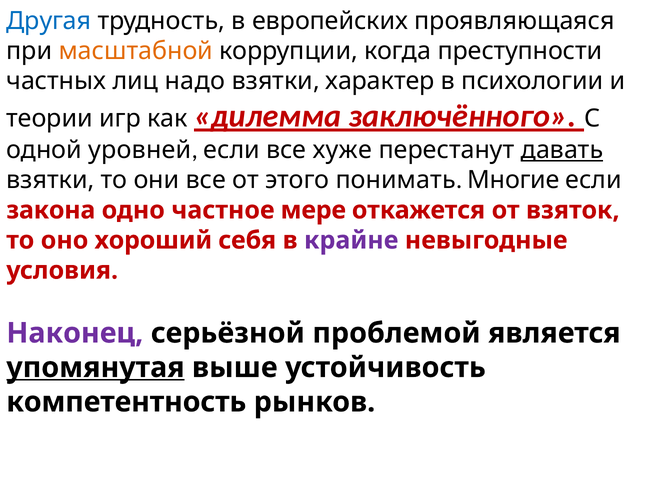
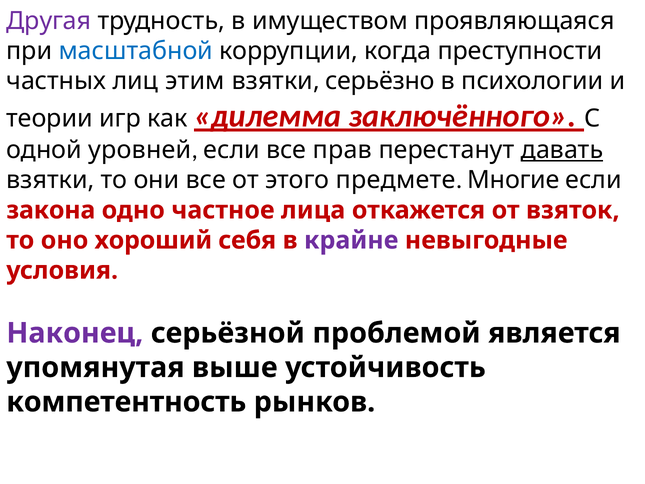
Другая colour: blue -> purple
европейских: европейских -> имуществом
масштабной colour: orange -> blue
надо: надо -> этим
характер: характер -> серьёзно
хуже: хуже -> прав
понимать: понимать -> предмете
мере: мере -> лица
упомянутая underline: present -> none
